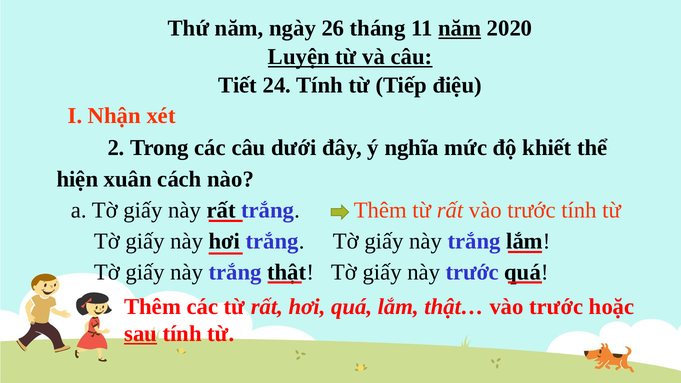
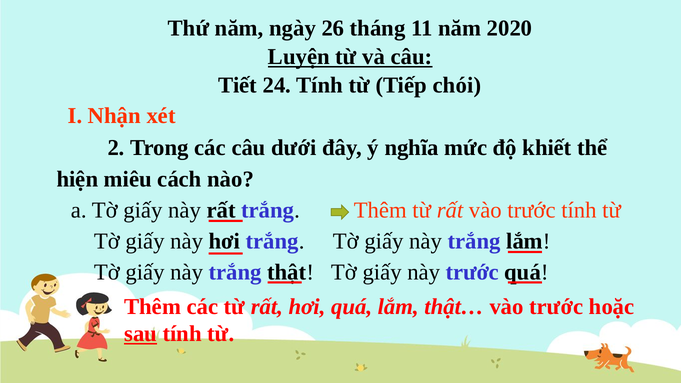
năm at (460, 28) underline: present -> none
điệu: điệu -> chói
xuân: xuân -> miêu
